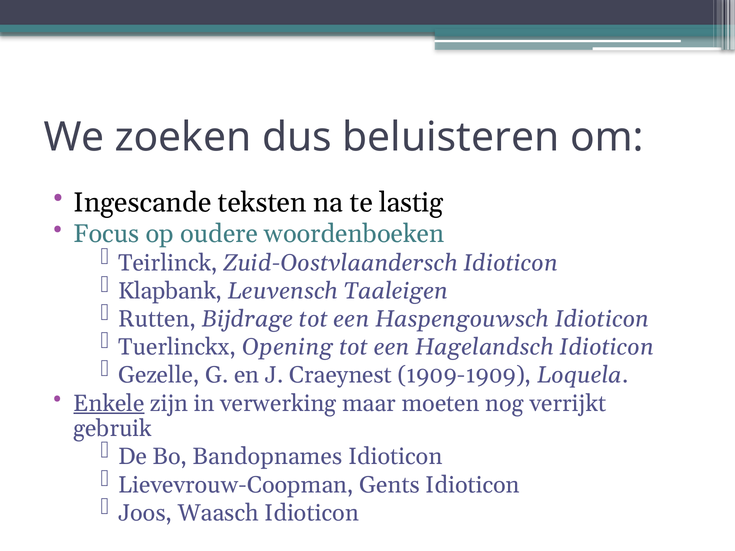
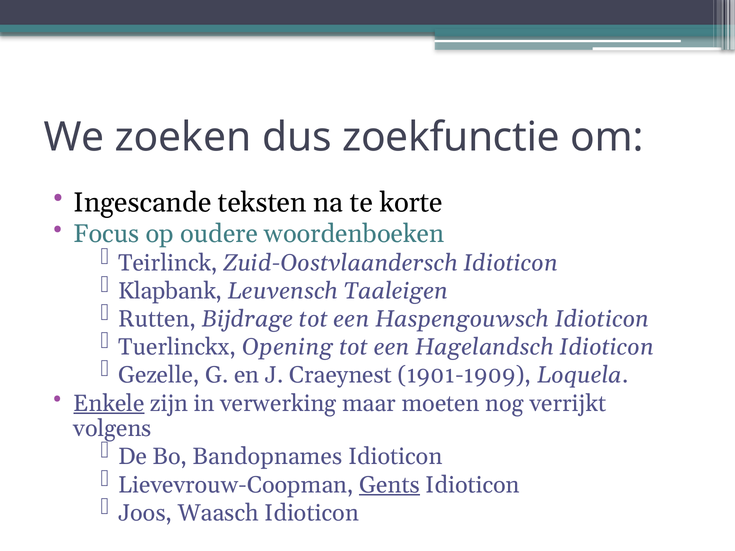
beluisteren: beluisteren -> zoekfunctie
lastig: lastig -> korte
1909-1909: 1909-1909 -> 1901-1909
gebruik: gebruik -> volgens
Gents underline: none -> present
